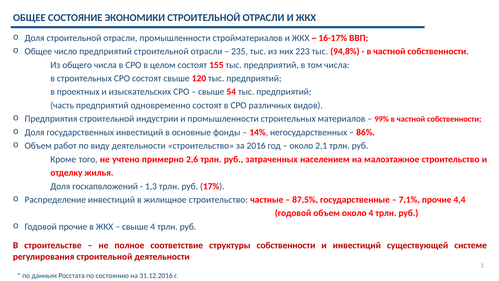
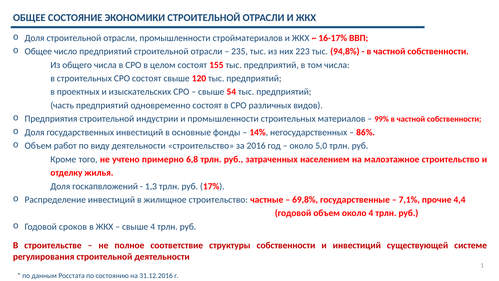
2,1: 2,1 -> 5,0
2,6: 2,6 -> 6,8
87,5%: 87,5% -> 69,8%
Годовой прочие: прочие -> сроков
